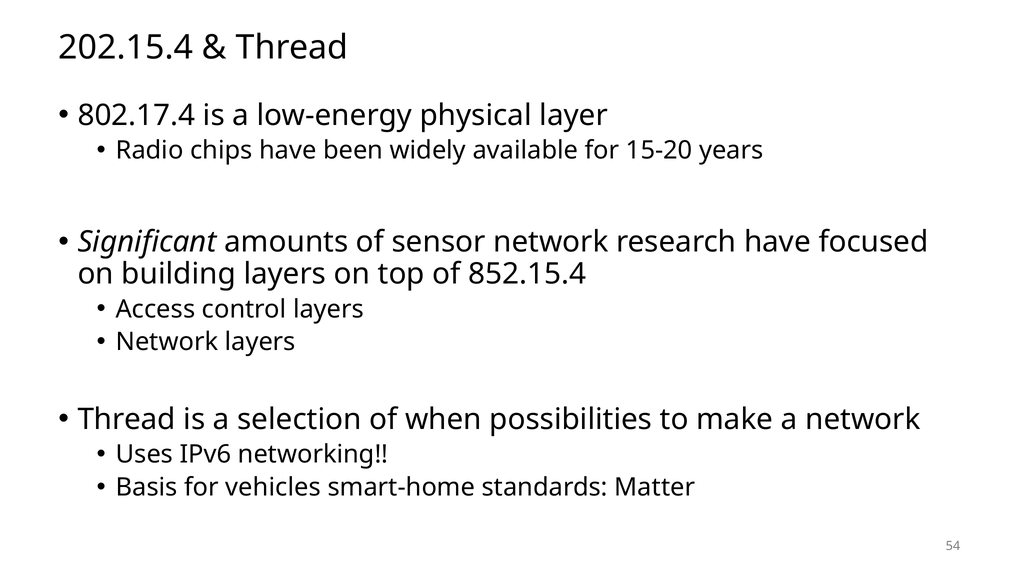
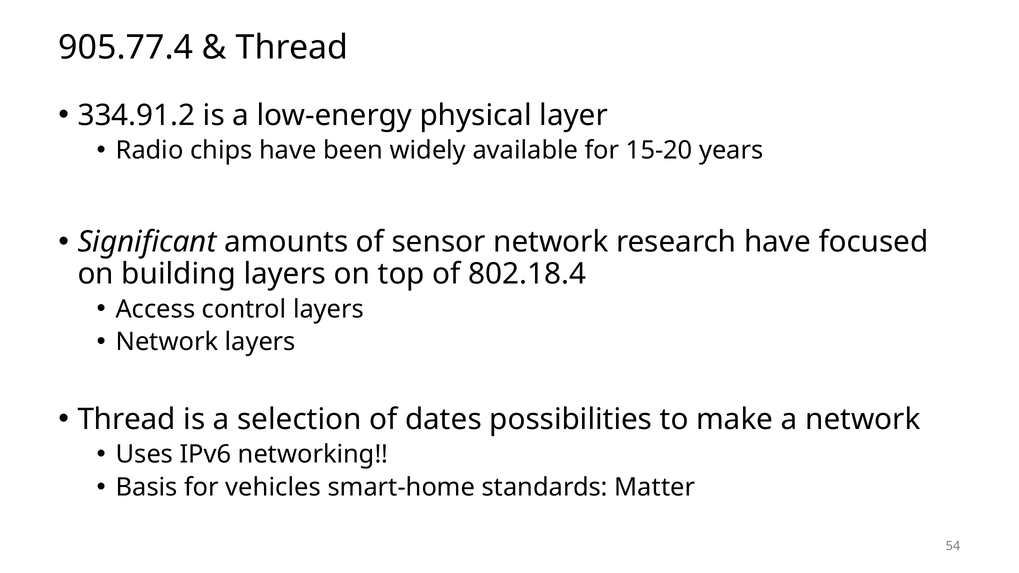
202.15.4: 202.15.4 -> 905.77.4
802.17.4: 802.17.4 -> 334.91.2
852.15.4: 852.15.4 -> 802.18.4
when: when -> dates
